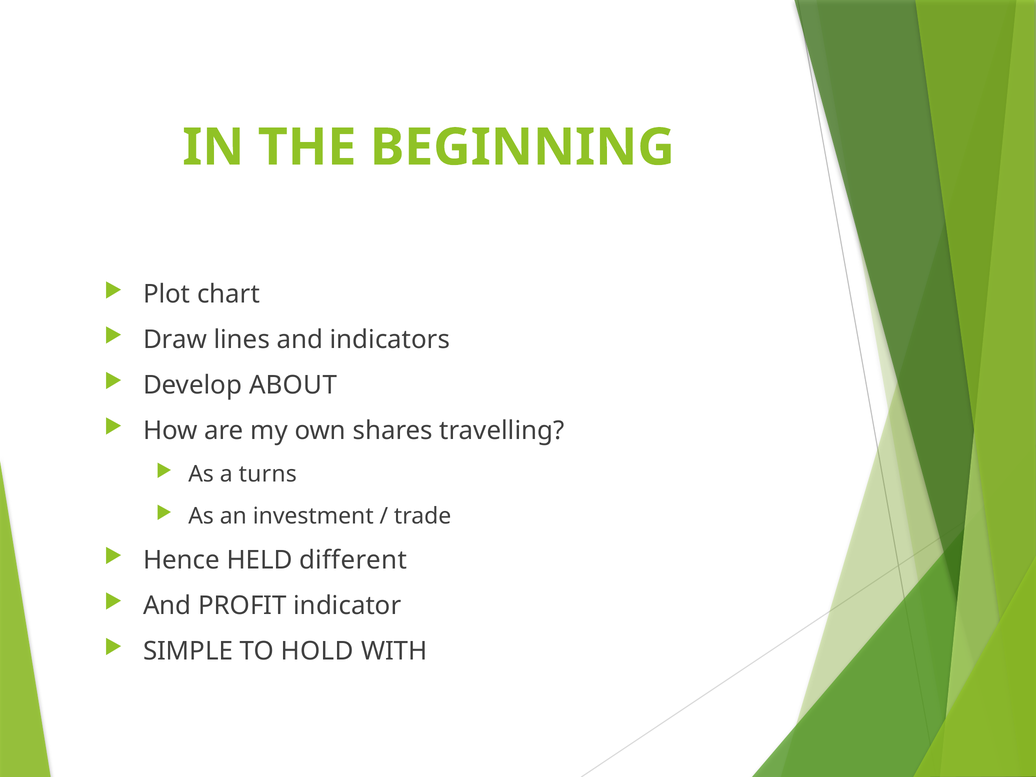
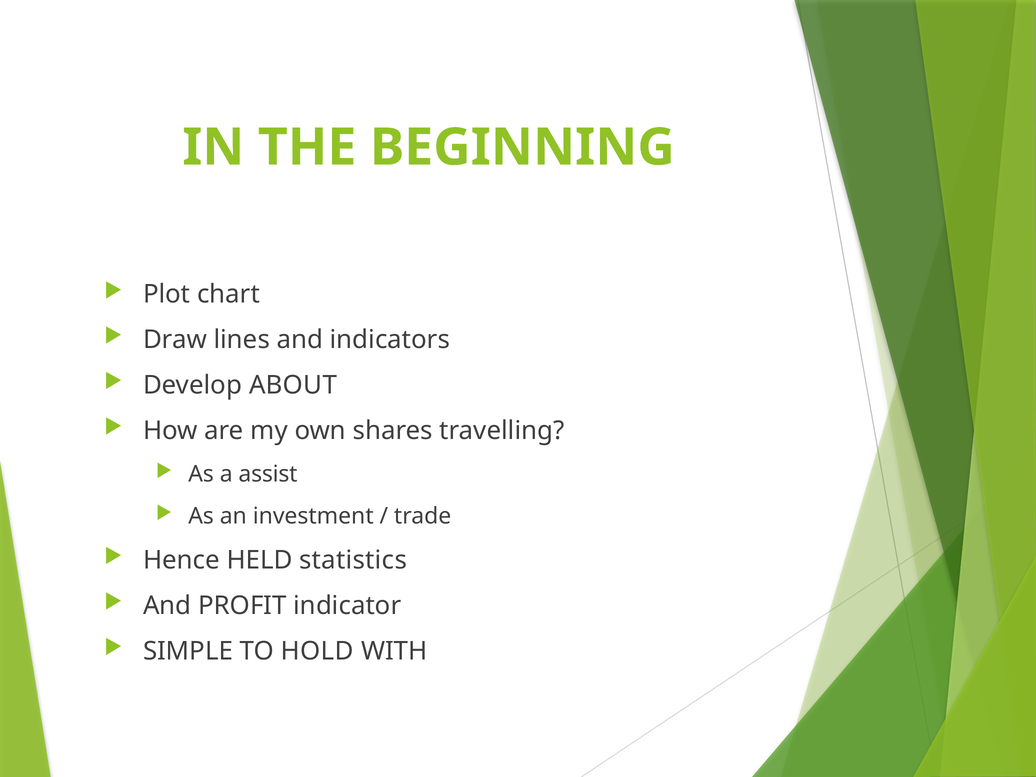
turns: turns -> assist
different: different -> statistics
